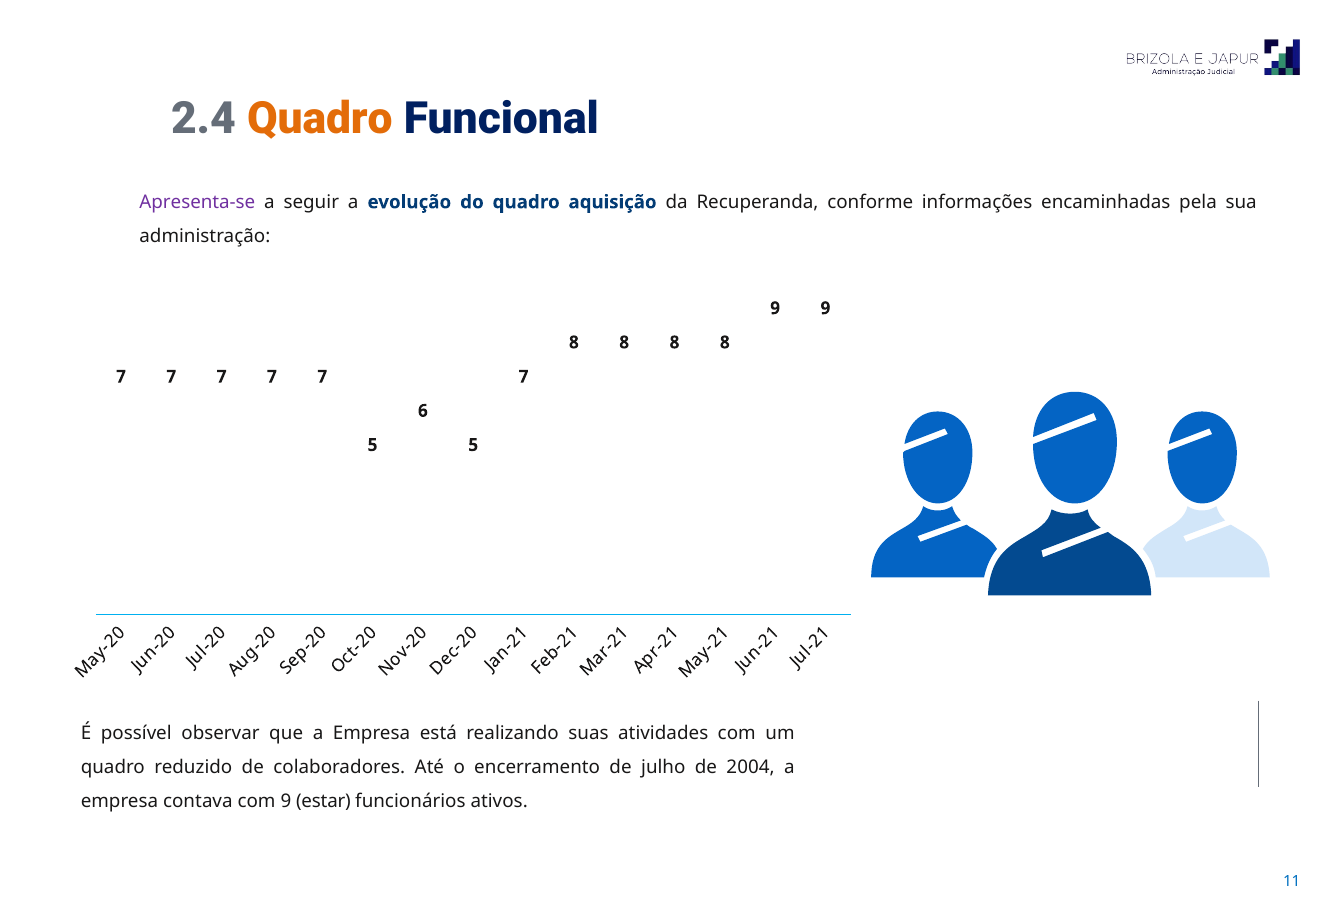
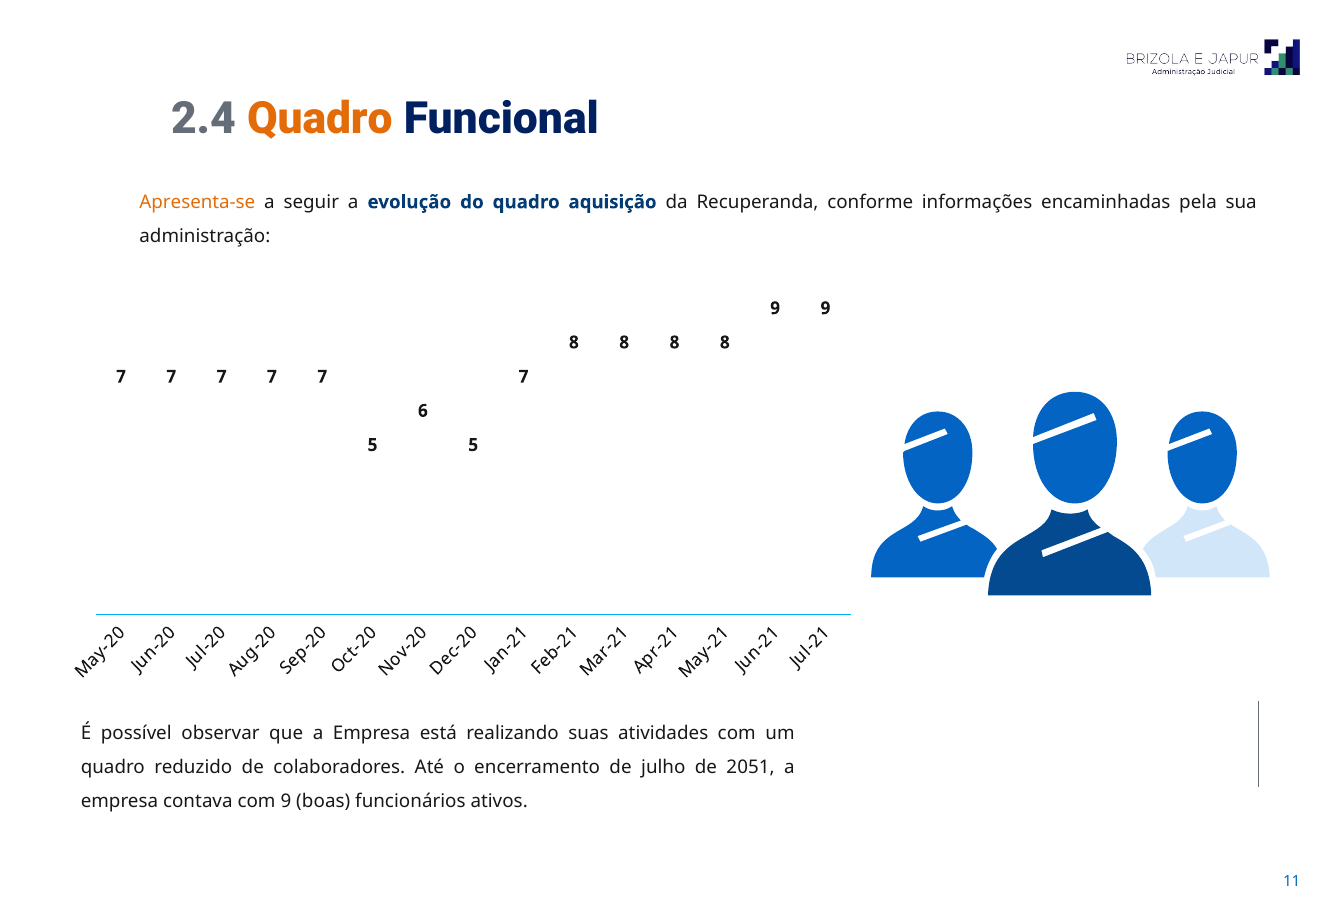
Apresenta-se colour: purple -> orange
2004: 2004 -> 2051
estar: estar -> boas
